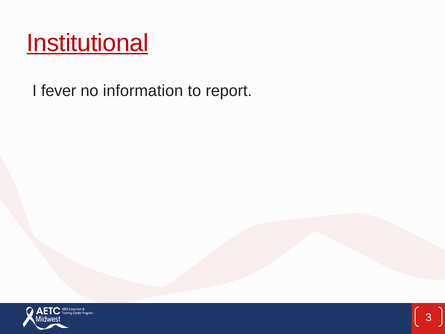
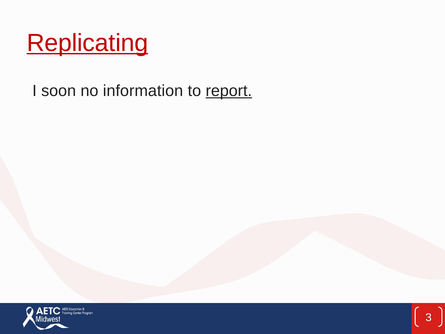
Institutional: Institutional -> Replicating
fever: fever -> soon
report underline: none -> present
